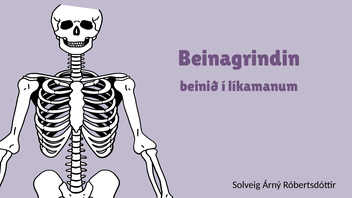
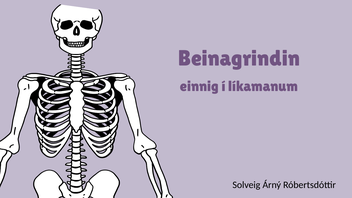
beinið: beinið -> einnig
